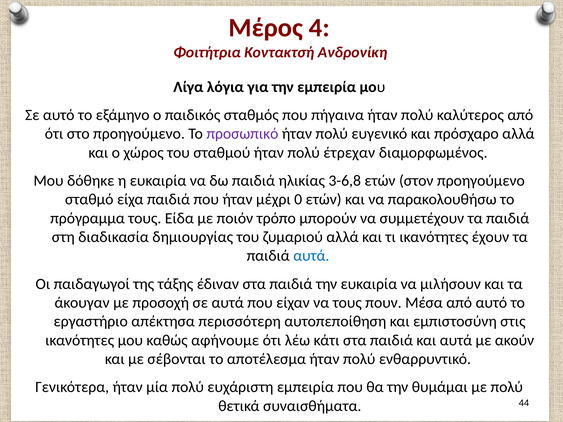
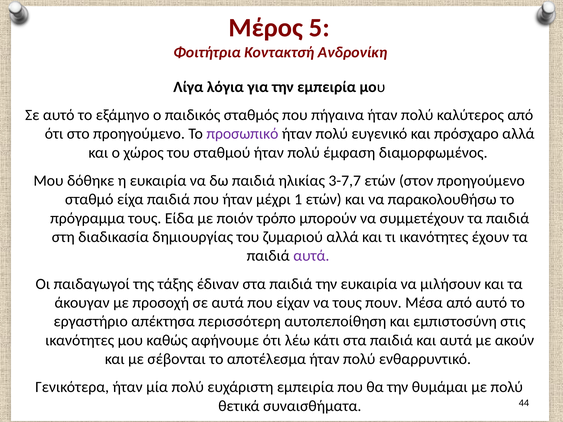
4: 4 -> 5
έτρεχαν: έτρεχαν -> έμφαση
3-6,8: 3-6,8 -> 3-7,7
0: 0 -> 1
αυτά at (311, 256) colour: blue -> purple
